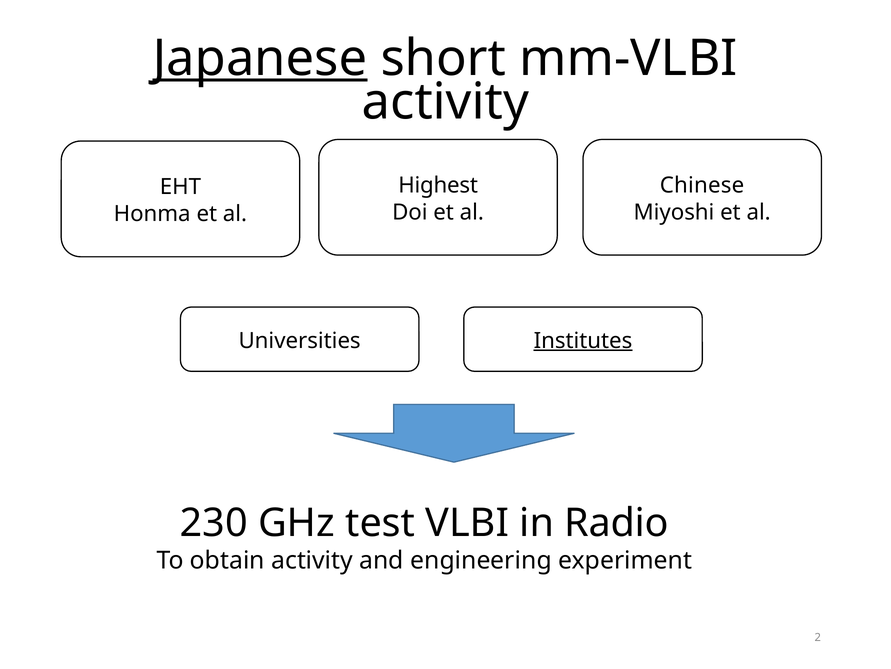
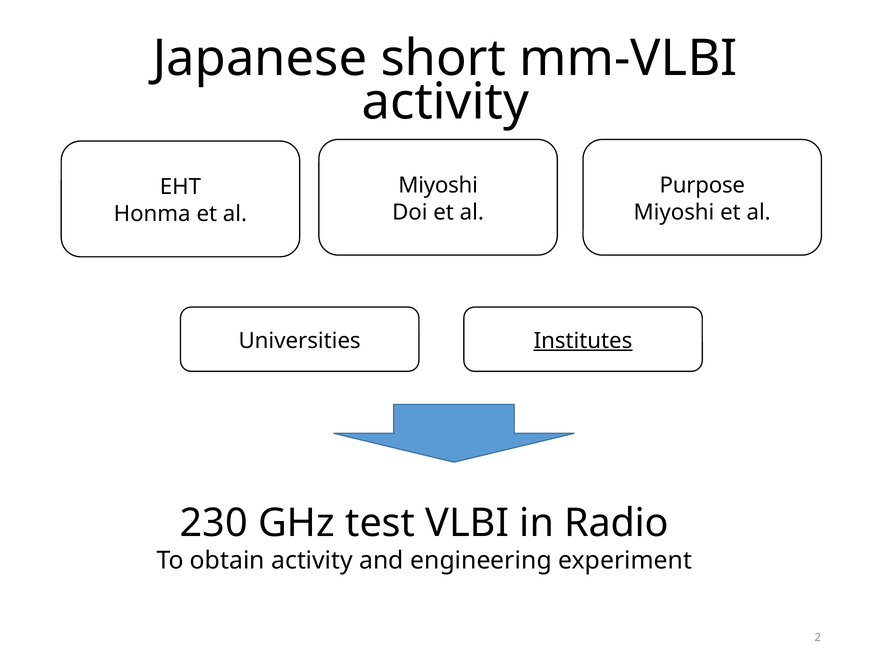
Japanese underline: present -> none
Highest at (438, 185): Highest -> Miyoshi
Chinese: Chinese -> Purpose
